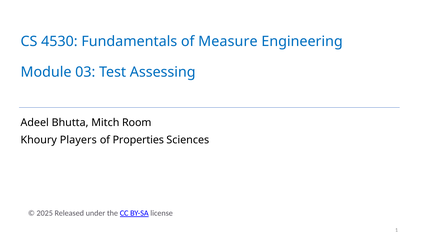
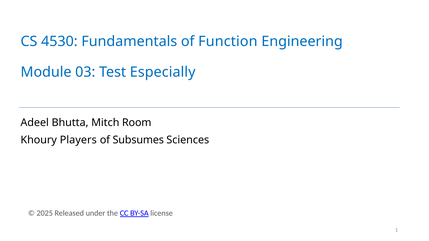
Measure: Measure -> Function
Assessing: Assessing -> Especially
Properties: Properties -> Subsumes
